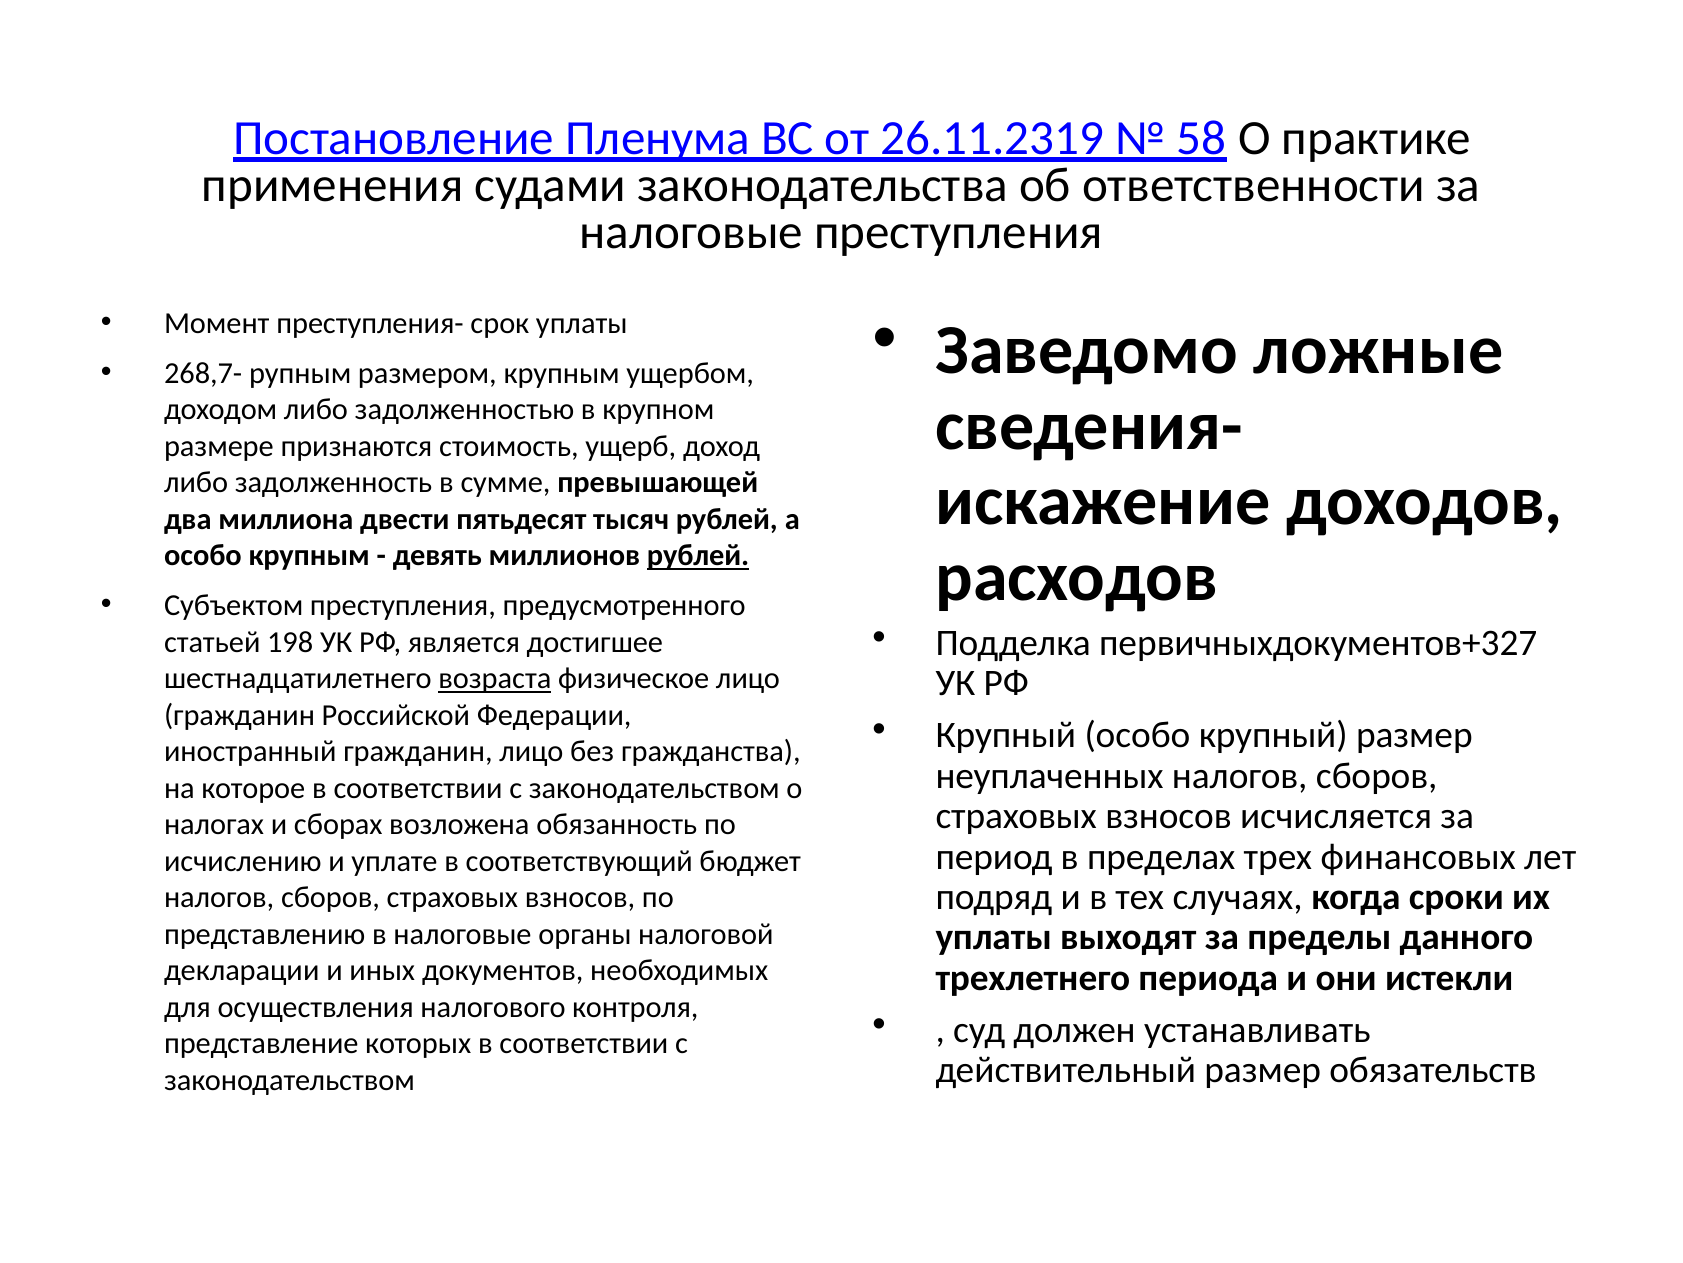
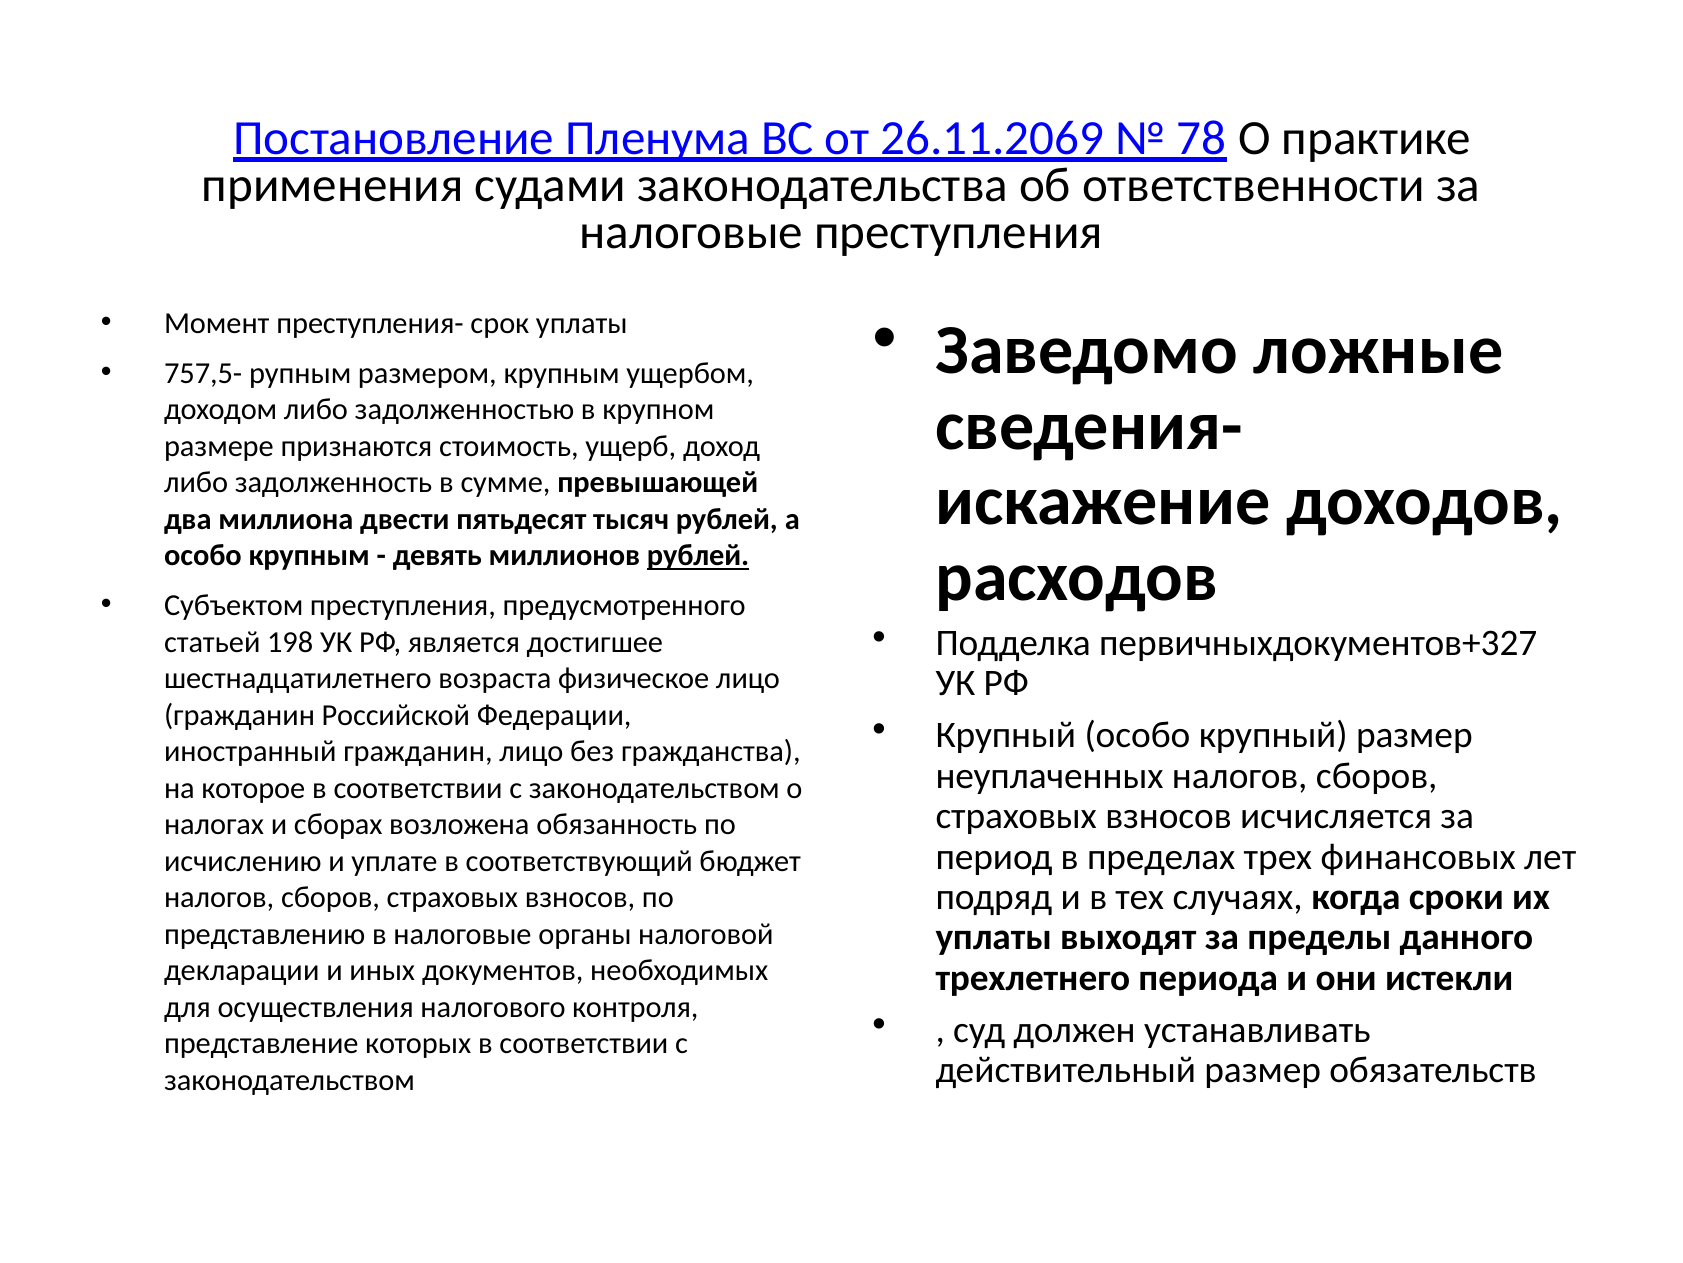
26.11.2319: 26.11.2319 -> 26.11.2069
58: 58 -> 78
268,7-: 268,7- -> 757,5-
возраста underline: present -> none
